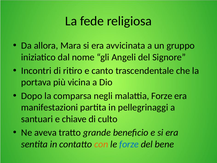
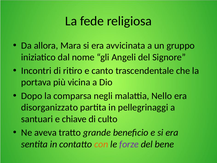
malattia Forze: Forze -> Nello
manifestazioni: manifestazioni -> disorganizzato
forze at (129, 144) colour: blue -> purple
